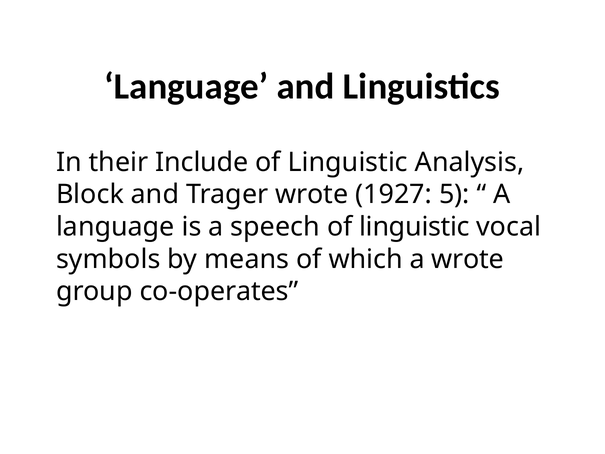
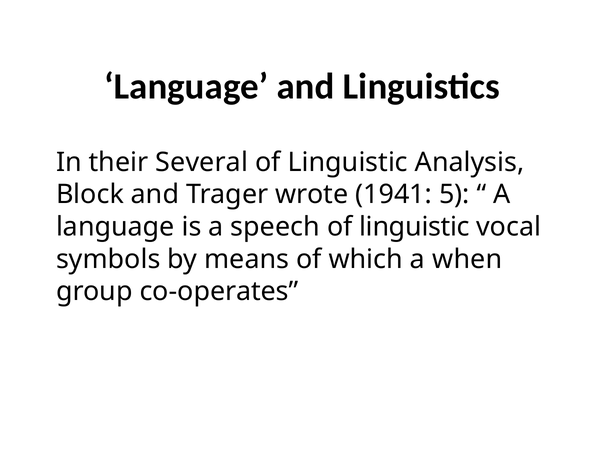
Include: Include -> Several
1927: 1927 -> 1941
a wrote: wrote -> when
